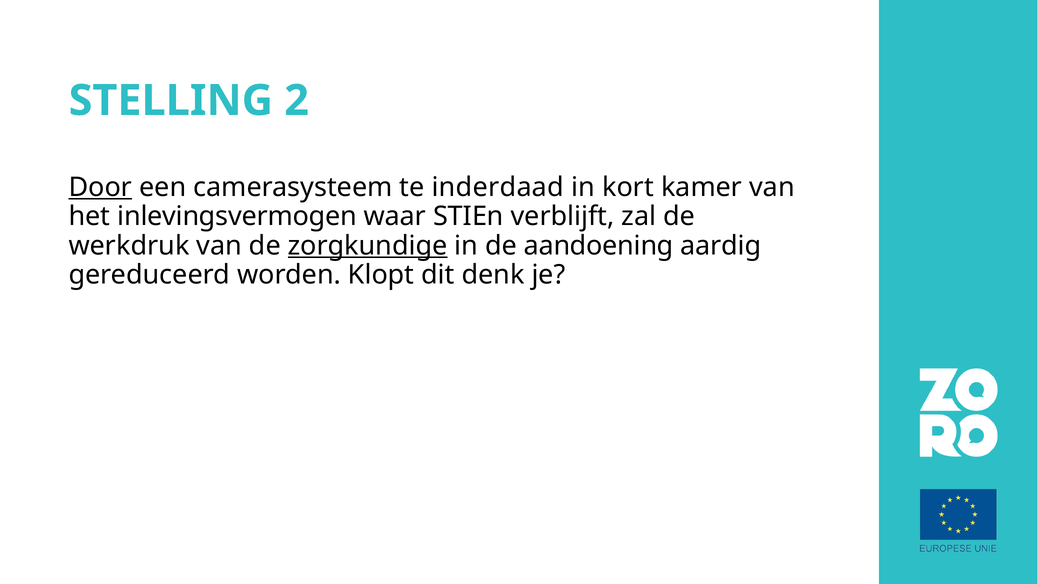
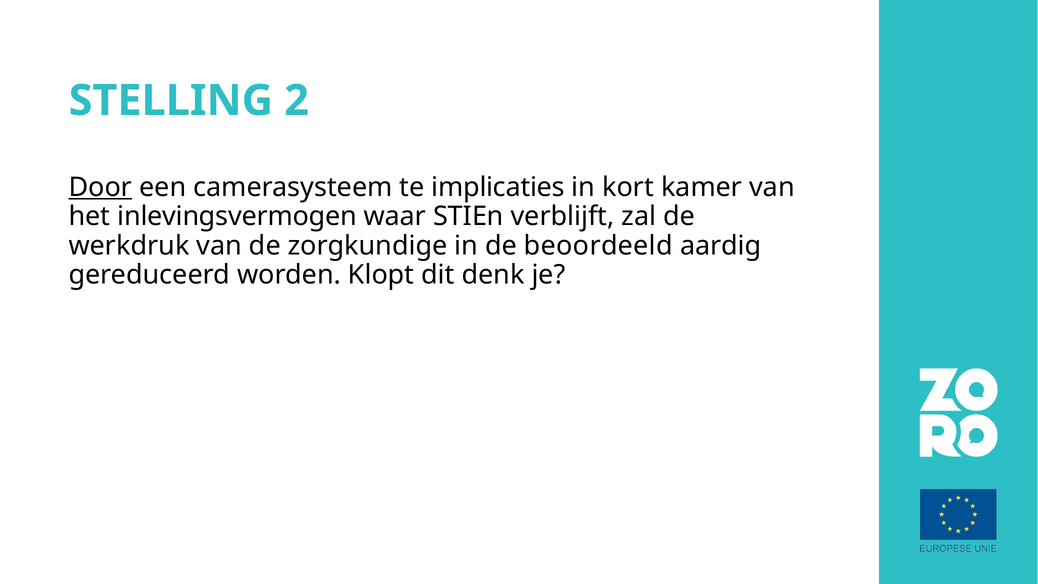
inderdaad: inderdaad -> implicaties
zorgkundige underline: present -> none
aandoening: aandoening -> beoordeeld
